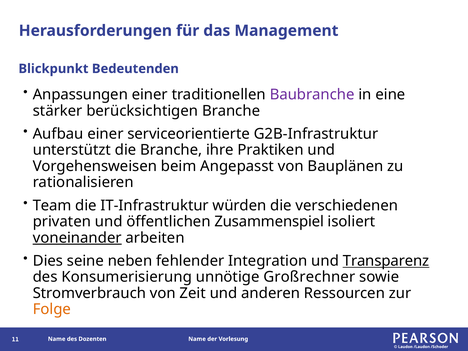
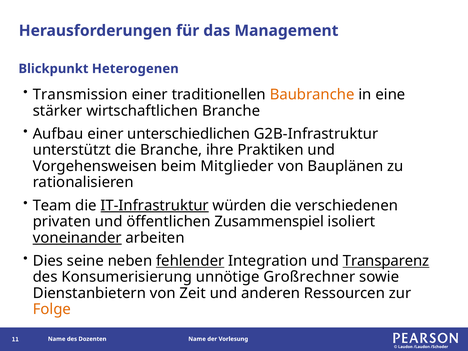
Bedeutenden: Bedeutenden -> Heterogenen
Anpassungen: Anpassungen -> Transmission
Baubranche colour: purple -> orange
berücksichtigen: berücksichtigen -> wirtschaftlichen
serviceorientierte: serviceorientierte -> unterschiedlichen
Angepasst: Angepasst -> Mitglieder
IT-Infrastruktur underline: none -> present
fehlender underline: none -> present
Stromverbrauch: Stromverbrauch -> Dienstanbietern
